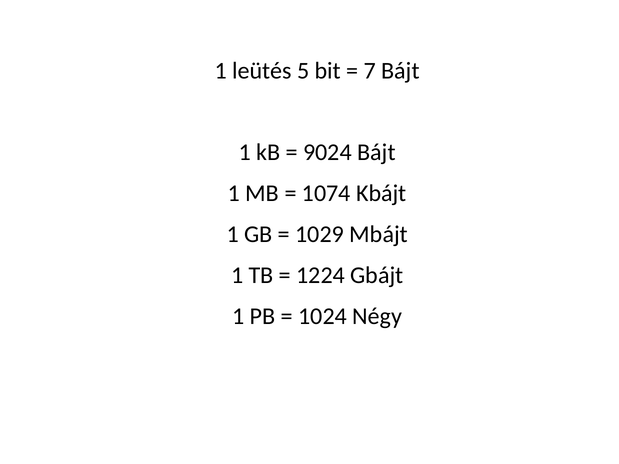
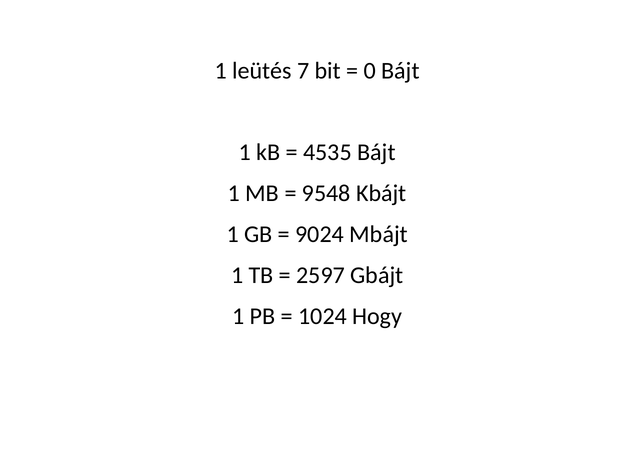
5: 5 -> 7
7: 7 -> 0
9024: 9024 -> 4535
1074: 1074 -> 9548
1029: 1029 -> 9024
1224: 1224 -> 2597
Négy: Négy -> Hogy
